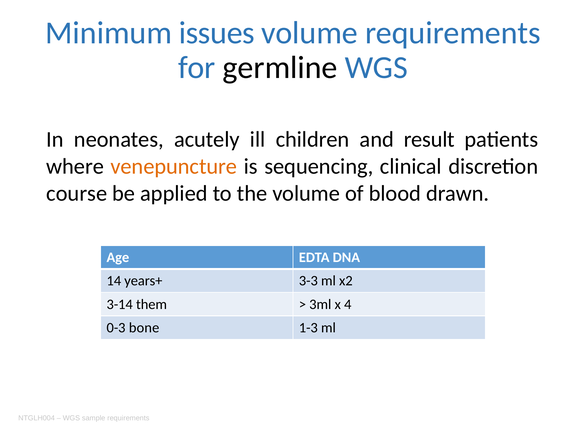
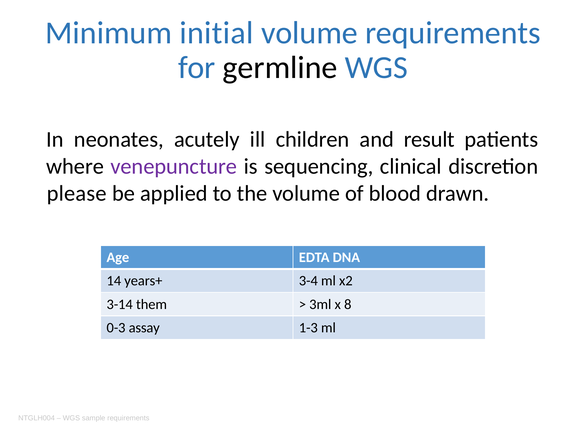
issues: issues -> initial
venepuncture colour: orange -> purple
course: course -> please
3-3: 3-3 -> 3-4
4: 4 -> 8
bone: bone -> assay
